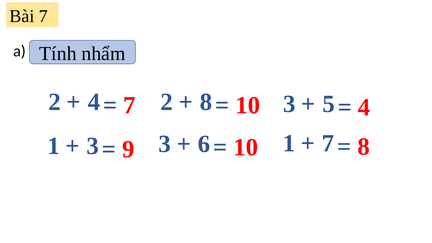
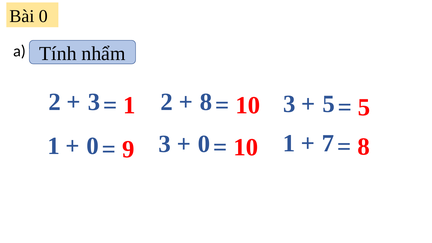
Bài 7: 7 -> 0
4 at (94, 102): 4 -> 3
7 at (129, 105): 7 -> 1
4 at (364, 107): 4 -> 5
6 at (204, 144): 6 -> 0
3 at (93, 146): 3 -> 0
